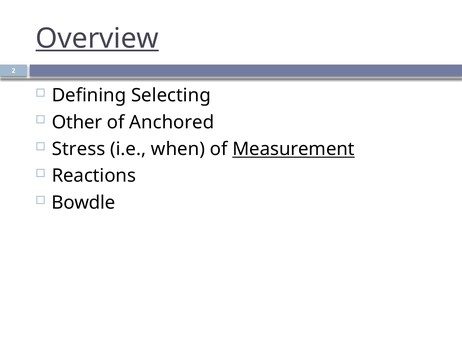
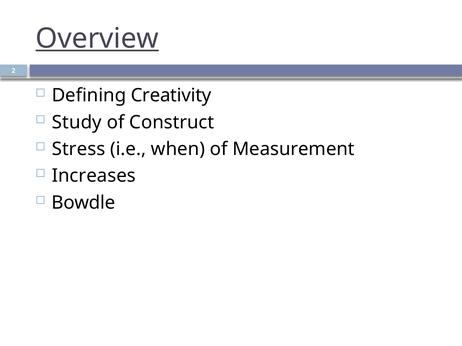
Selecting: Selecting -> Creativity
Other: Other -> Study
Anchored: Anchored -> Construct
Measurement underline: present -> none
Reactions: Reactions -> Increases
